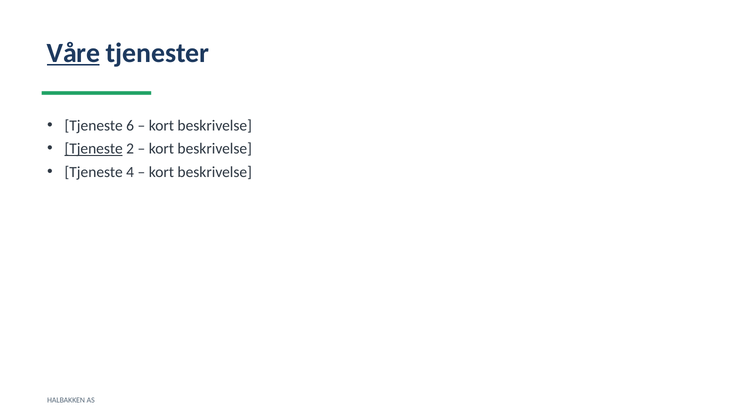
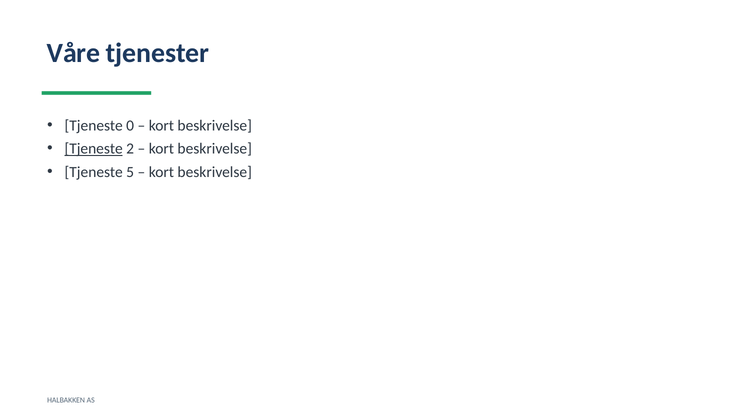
Våre underline: present -> none
6: 6 -> 0
4: 4 -> 5
